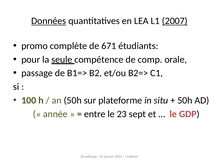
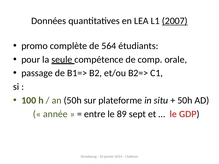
Données underline: present -> none
671: 671 -> 564
23: 23 -> 89
